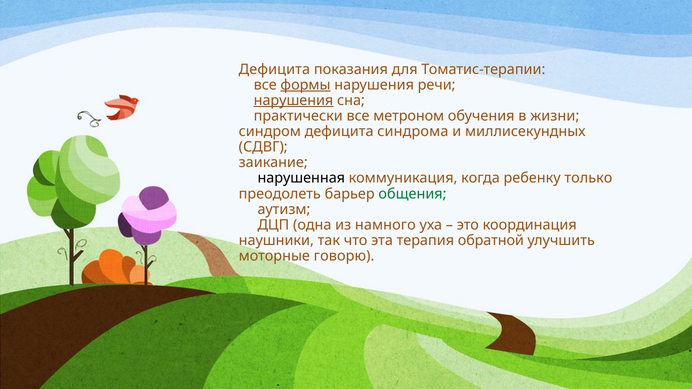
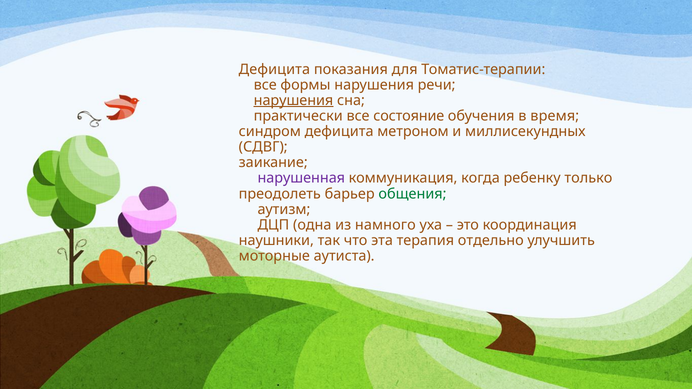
формы underline: present -> none
метроном: метроном -> состояние
жизни: жизни -> время
синдрома: синдрома -> метроном
нарушенная colour: black -> purple
обратной: обратной -> отдельно
говорю: говорю -> аутиста
